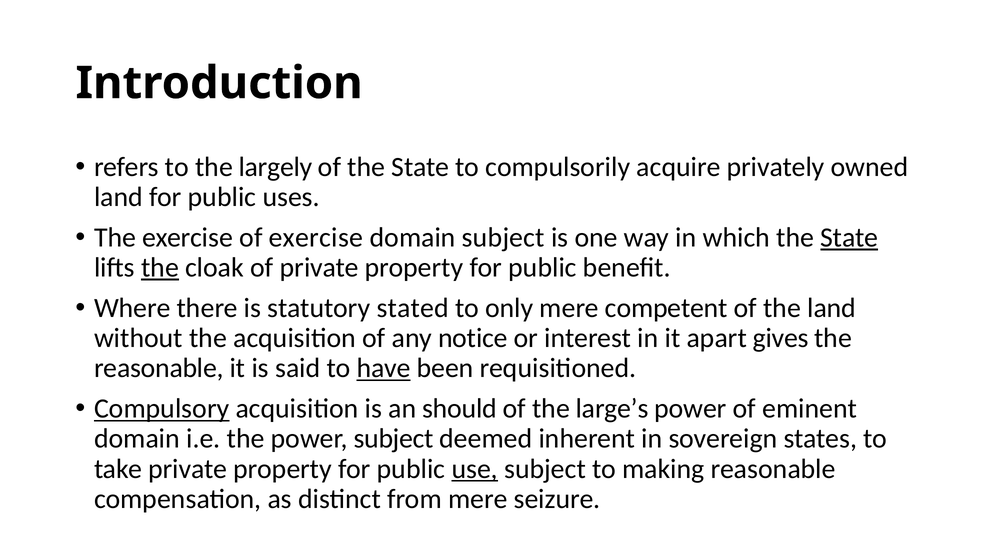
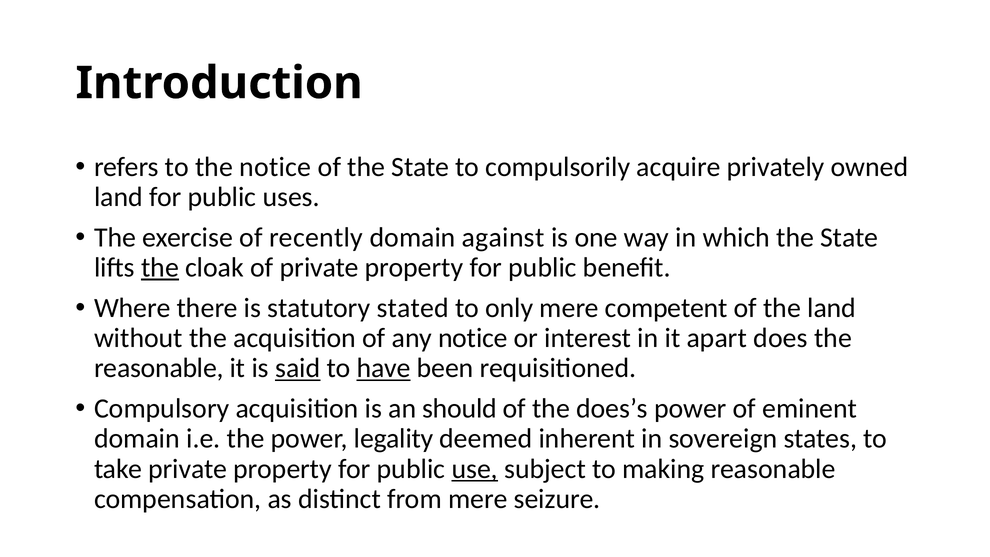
the largely: largely -> notice
of exercise: exercise -> recently
domain subject: subject -> against
State at (849, 237) underline: present -> none
gives: gives -> does
said underline: none -> present
Compulsory underline: present -> none
large’s: large’s -> does’s
power subject: subject -> legality
